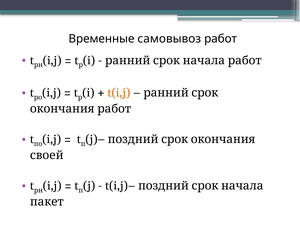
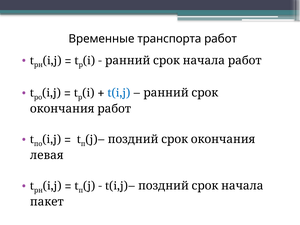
самовывоз: самовывоз -> транспорта
t(i,j colour: orange -> blue
своей: своей -> левая
